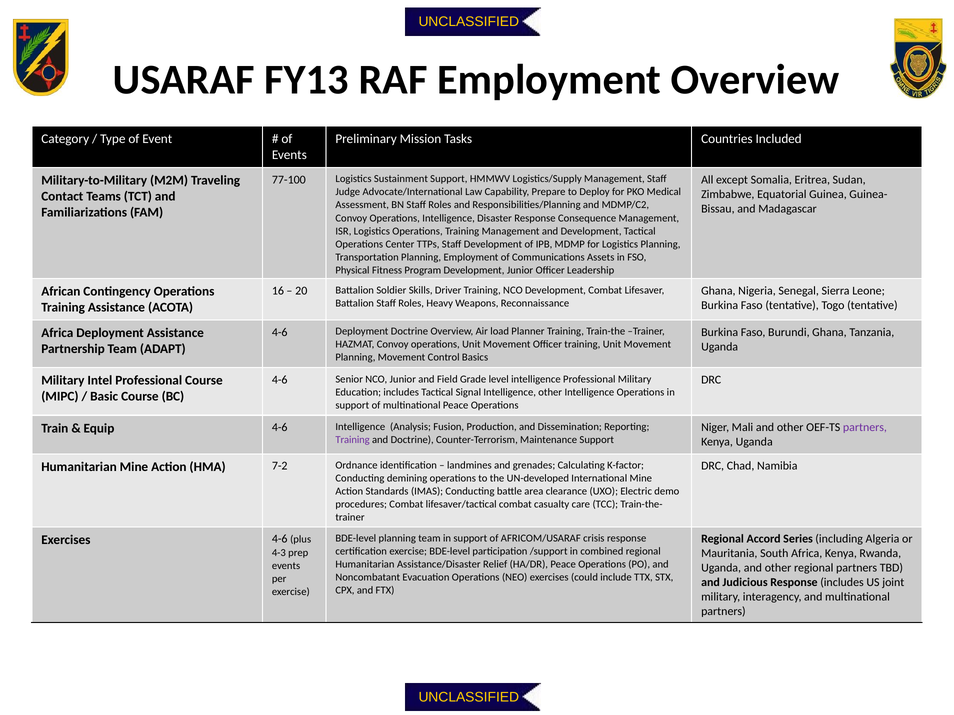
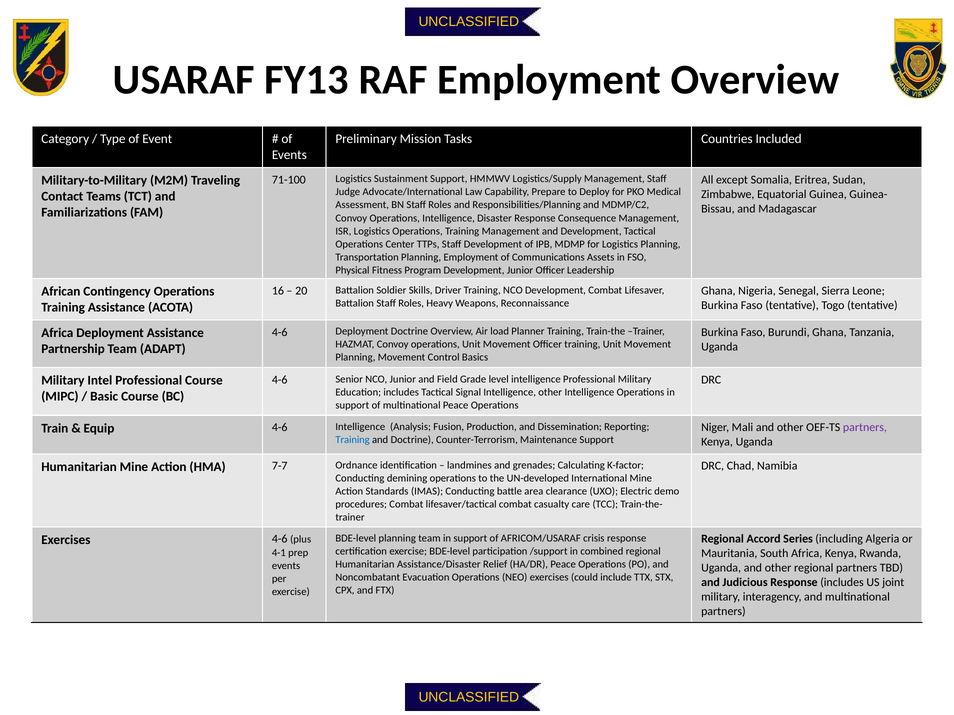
77-100: 77-100 -> 71-100
Training at (353, 440) colour: purple -> blue
7-2: 7-2 -> 7-7
4-3: 4-3 -> 4-1
